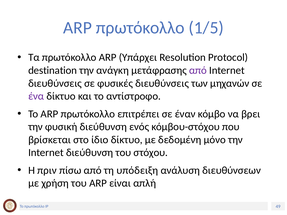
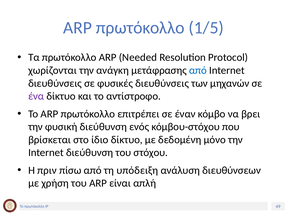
Υπάρχει: Υπάρχει -> Needed
destination: destination -> χωρίζονται
από at (198, 70) colour: purple -> blue
